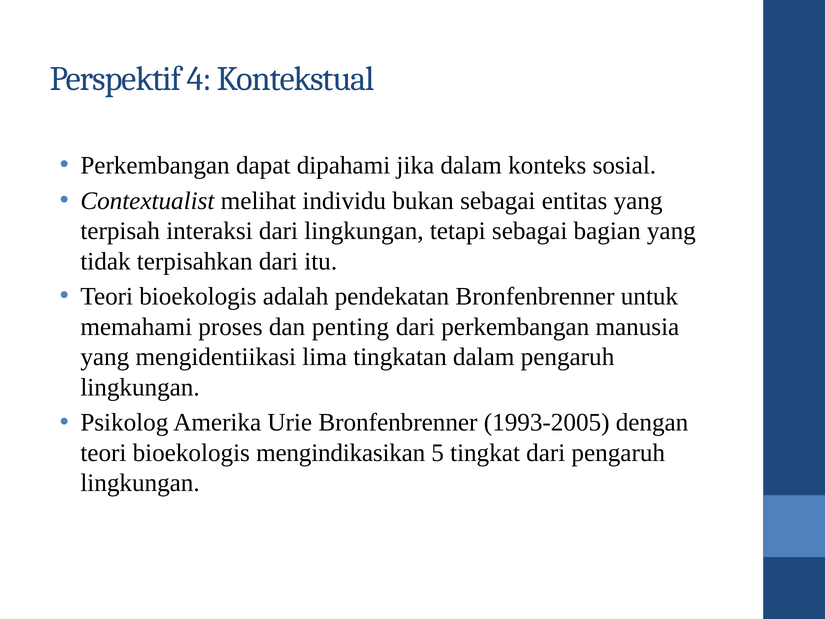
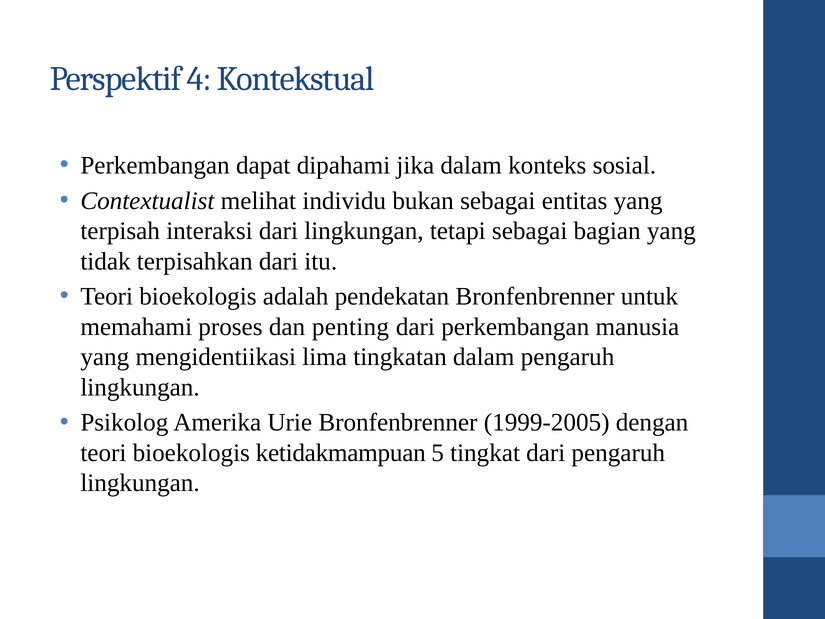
1993-2005: 1993-2005 -> 1999-2005
mengindikasikan: mengindikasikan -> ketidakmampuan
